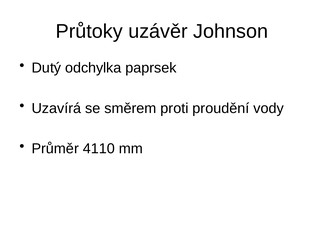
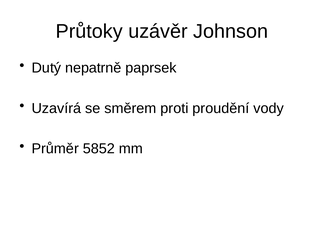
odchylka: odchylka -> nepatrně
4110: 4110 -> 5852
